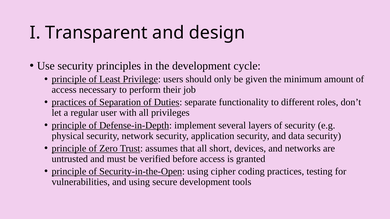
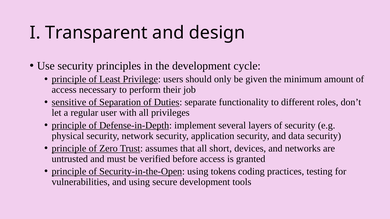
practices at (69, 102): practices -> sensitive
cipher: cipher -> tokens
